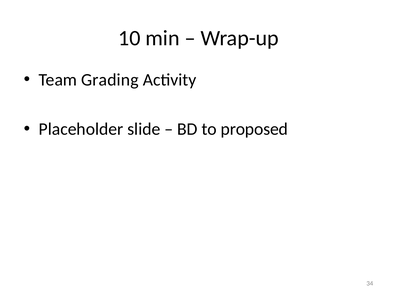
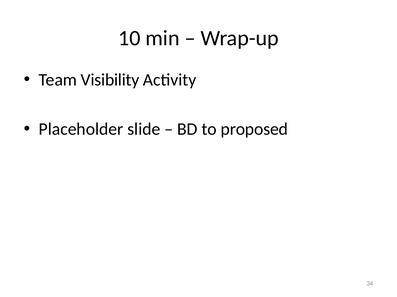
Grading: Grading -> Visibility
